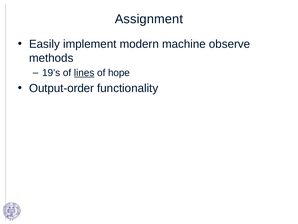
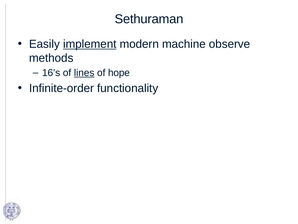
Assignment: Assignment -> Sethuraman
implement underline: none -> present
19’s: 19’s -> 16’s
Output-order: Output-order -> Infinite-order
